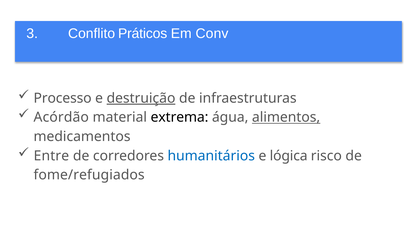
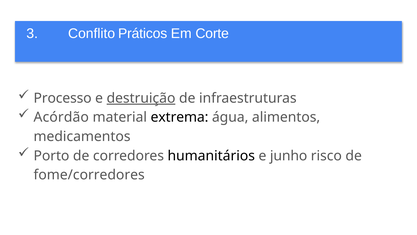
Conv: Conv -> Corte
alimentos underline: present -> none
Entre: Entre -> Porto
humanitários colour: blue -> black
lógica: lógica -> junho
fome/refugiados: fome/refugiados -> fome/corredores
